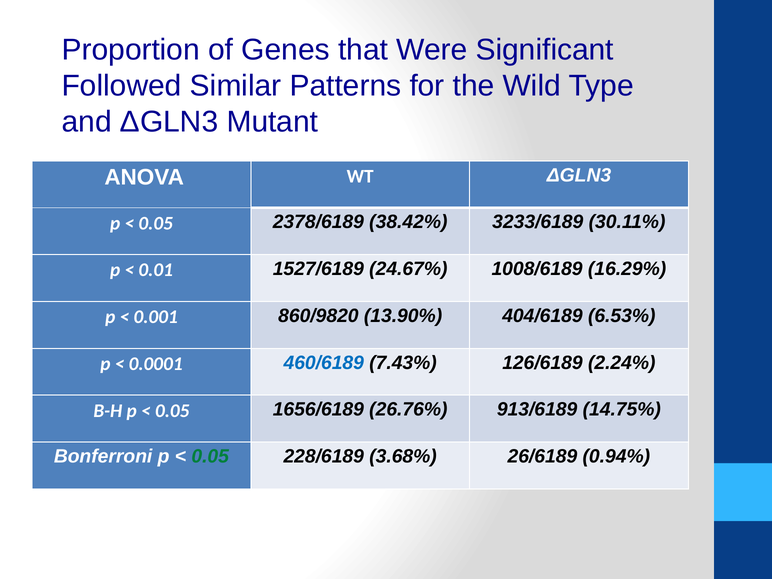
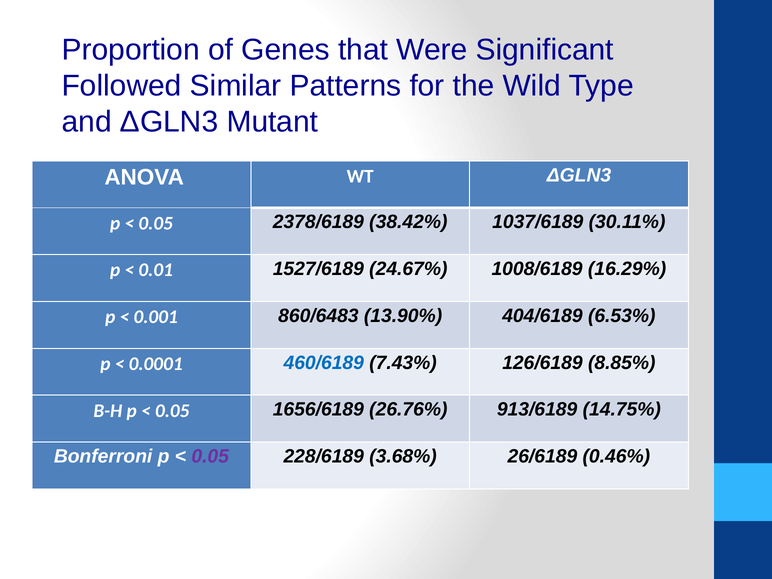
3233/6189: 3233/6189 -> 1037/6189
860/9820: 860/9820 -> 860/6483
2.24%: 2.24% -> 8.85%
0.05 at (210, 456) colour: green -> purple
0.94%: 0.94% -> 0.46%
